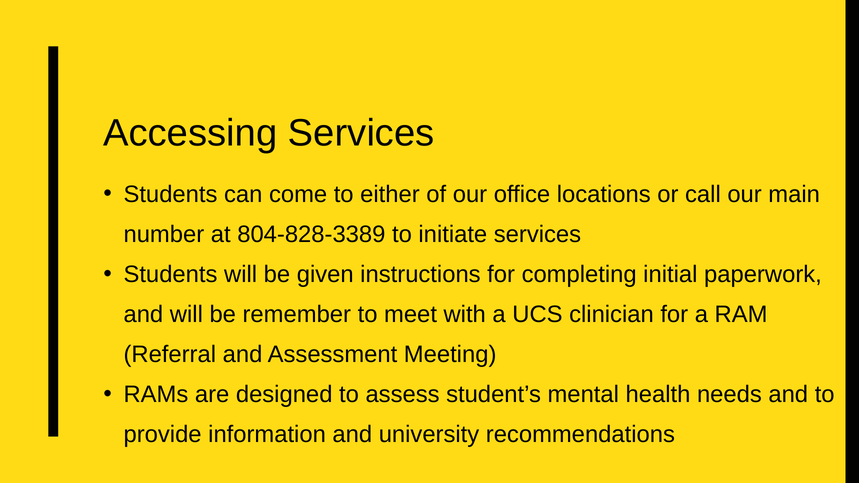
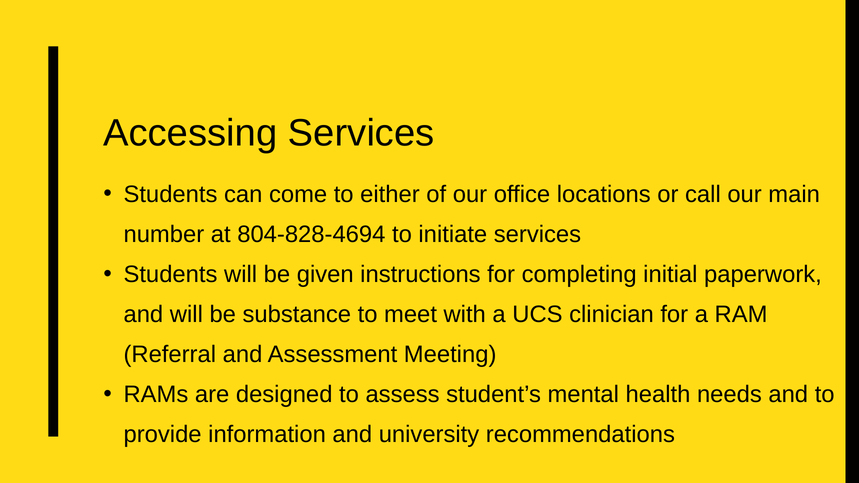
804-828-3389: 804-828-3389 -> 804-828-4694
remember: remember -> substance
